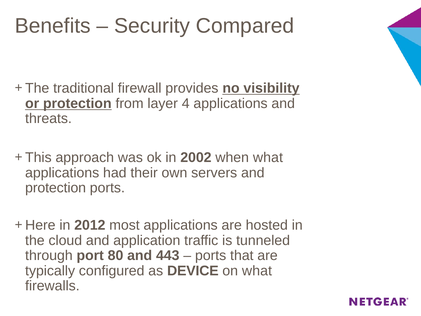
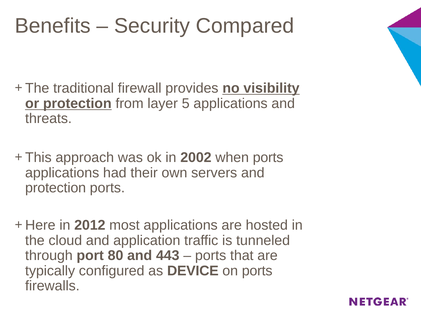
4: 4 -> 5
when what: what -> ports
on what: what -> ports
